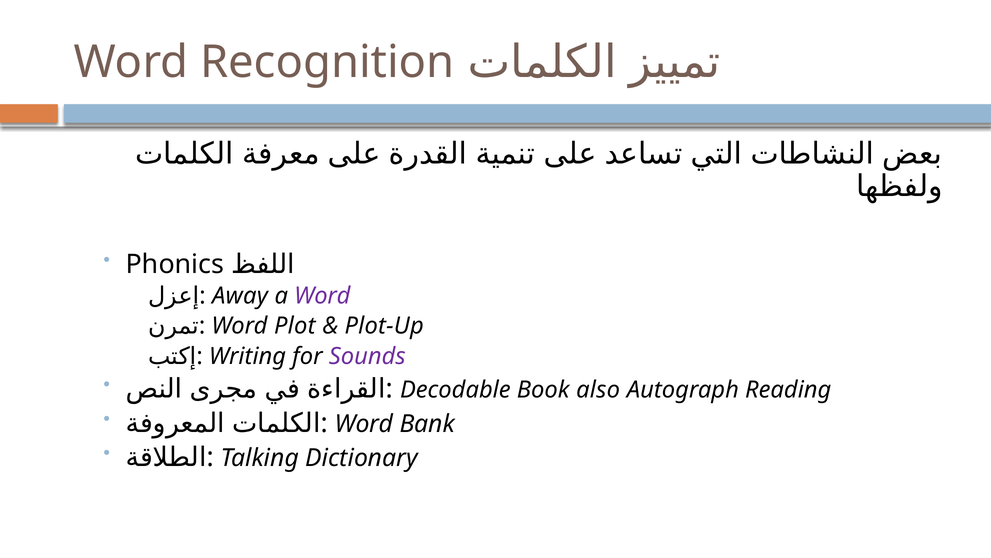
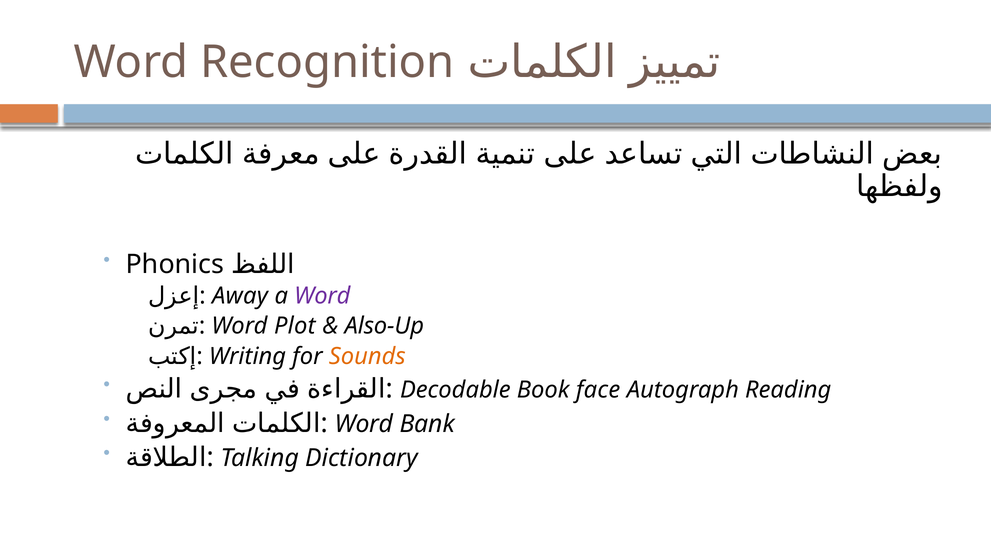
Plot-Up: Plot-Up -> Also-Up
Sounds colour: purple -> orange
also: also -> face
